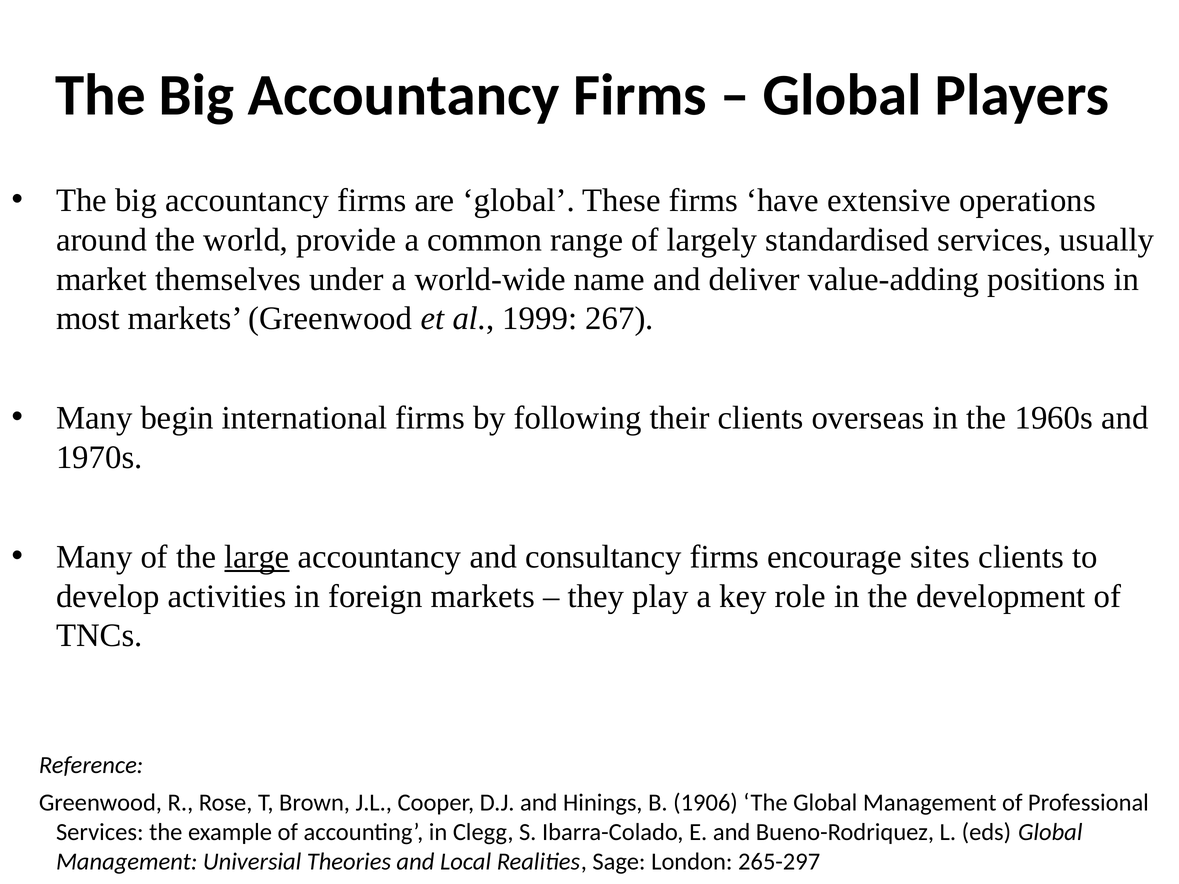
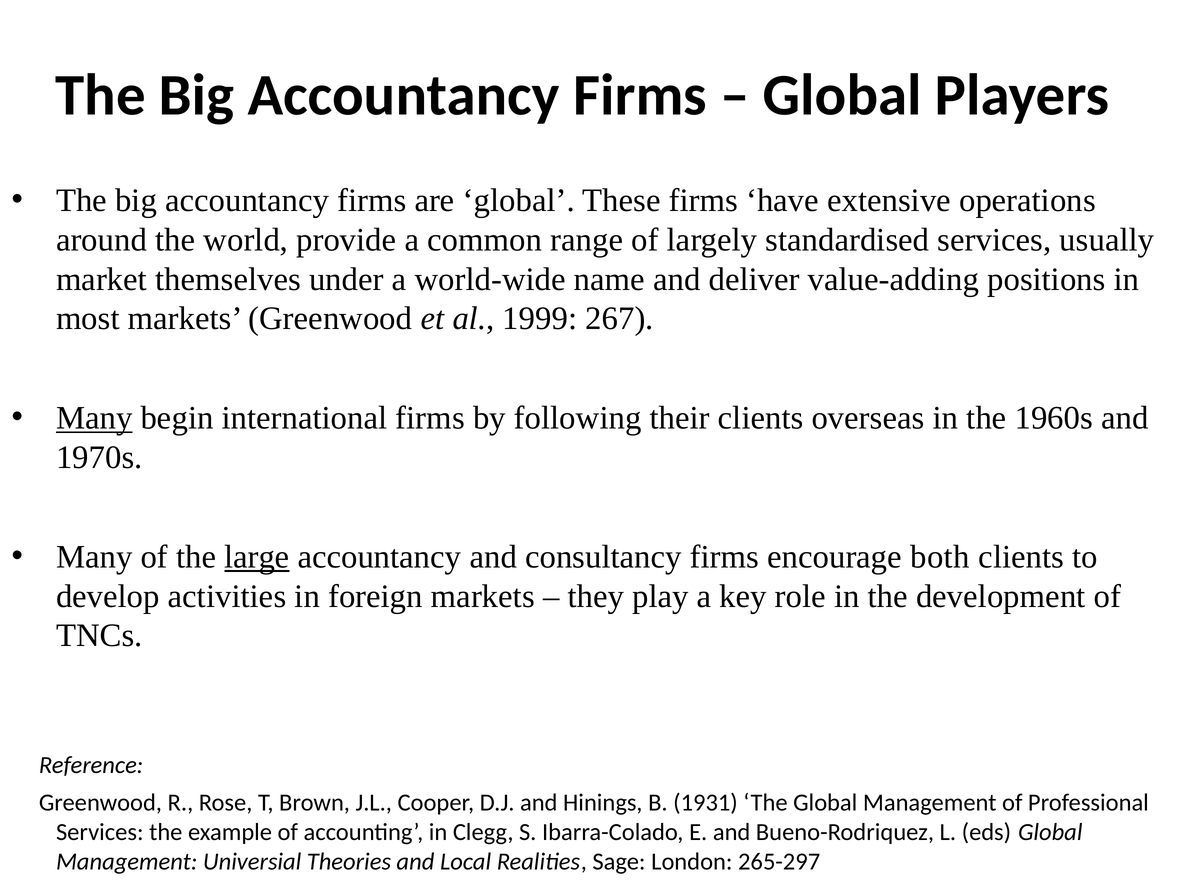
Many at (94, 418) underline: none -> present
sites: sites -> both
1906: 1906 -> 1931
